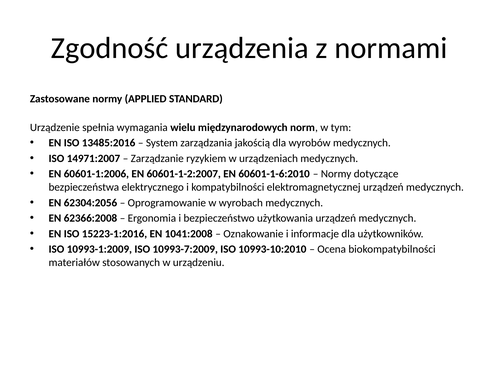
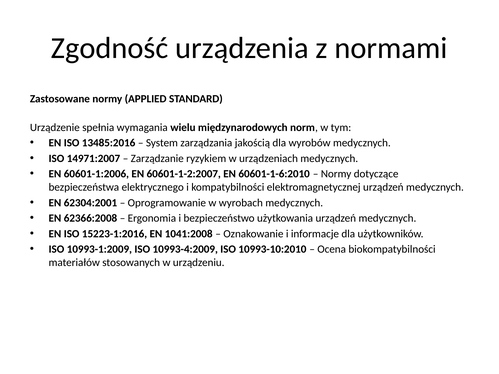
62304:2056: 62304:2056 -> 62304:2001
10993-7:2009: 10993-7:2009 -> 10993-4:2009
